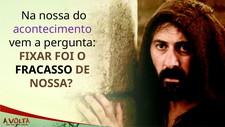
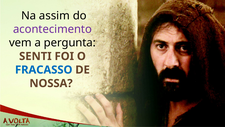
Na nossa: nossa -> assim
FIXAR: FIXAR -> SENTI
FRACASSO colour: black -> blue
